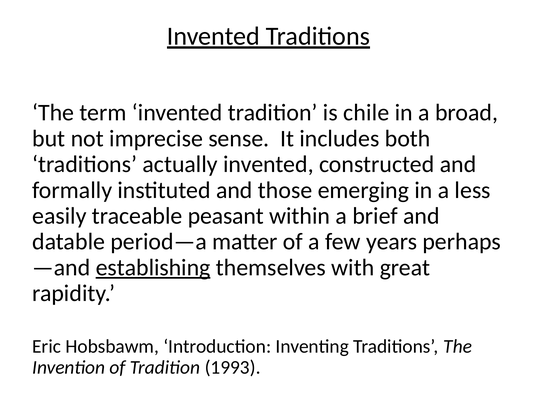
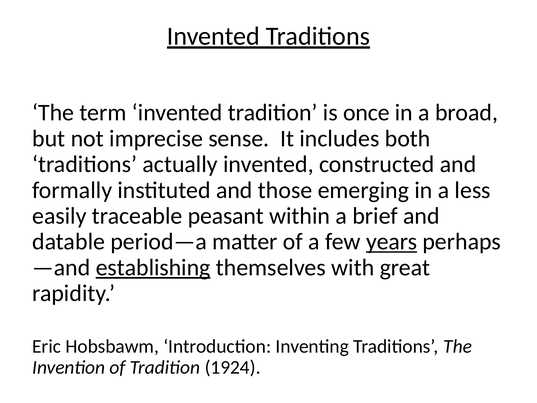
chile: chile -> once
years underline: none -> present
1993: 1993 -> 1924
